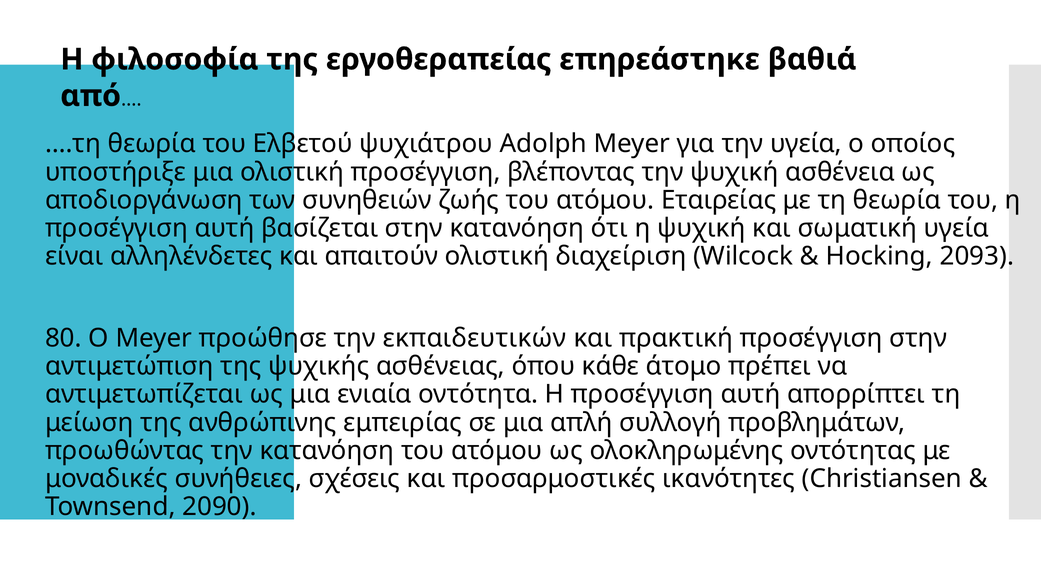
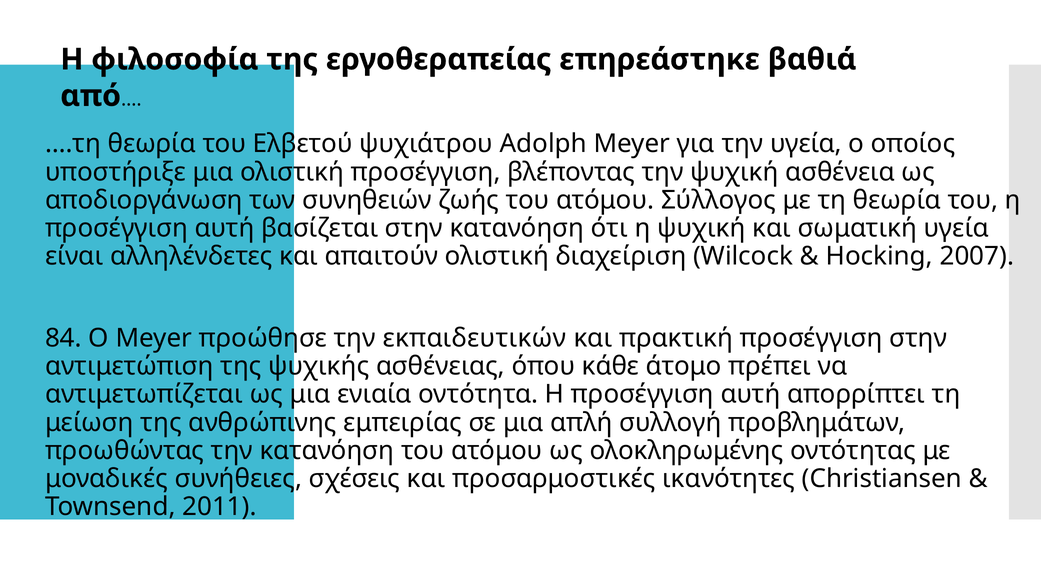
Εταιρείας: Εταιρείας -> Σύλλογος
2093: 2093 -> 2007
80: 80 -> 84
2090: 2090 -> 2011
